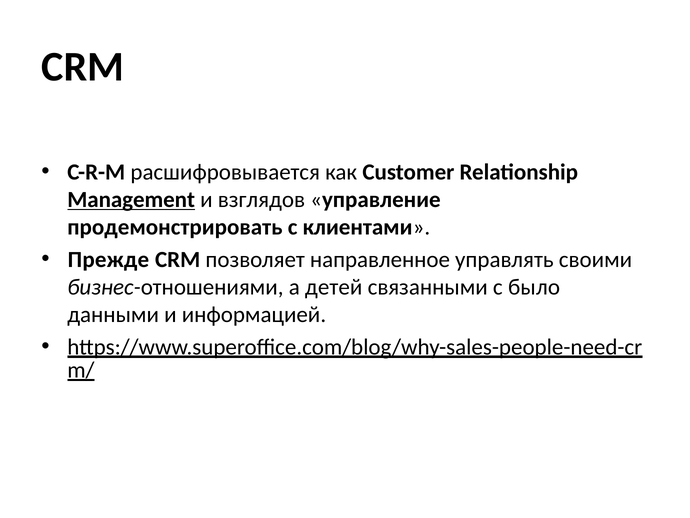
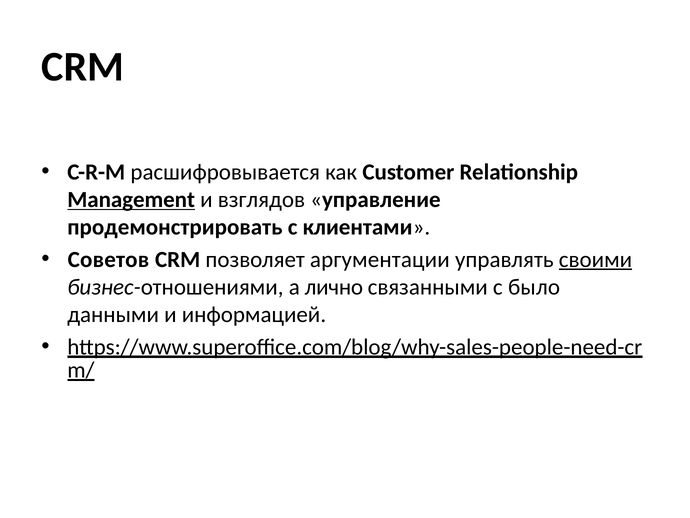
Прежде: Прежде -> Советов
направленное: направленное -> аргументации
своими underline: none -> present
детей: детей -> лично
